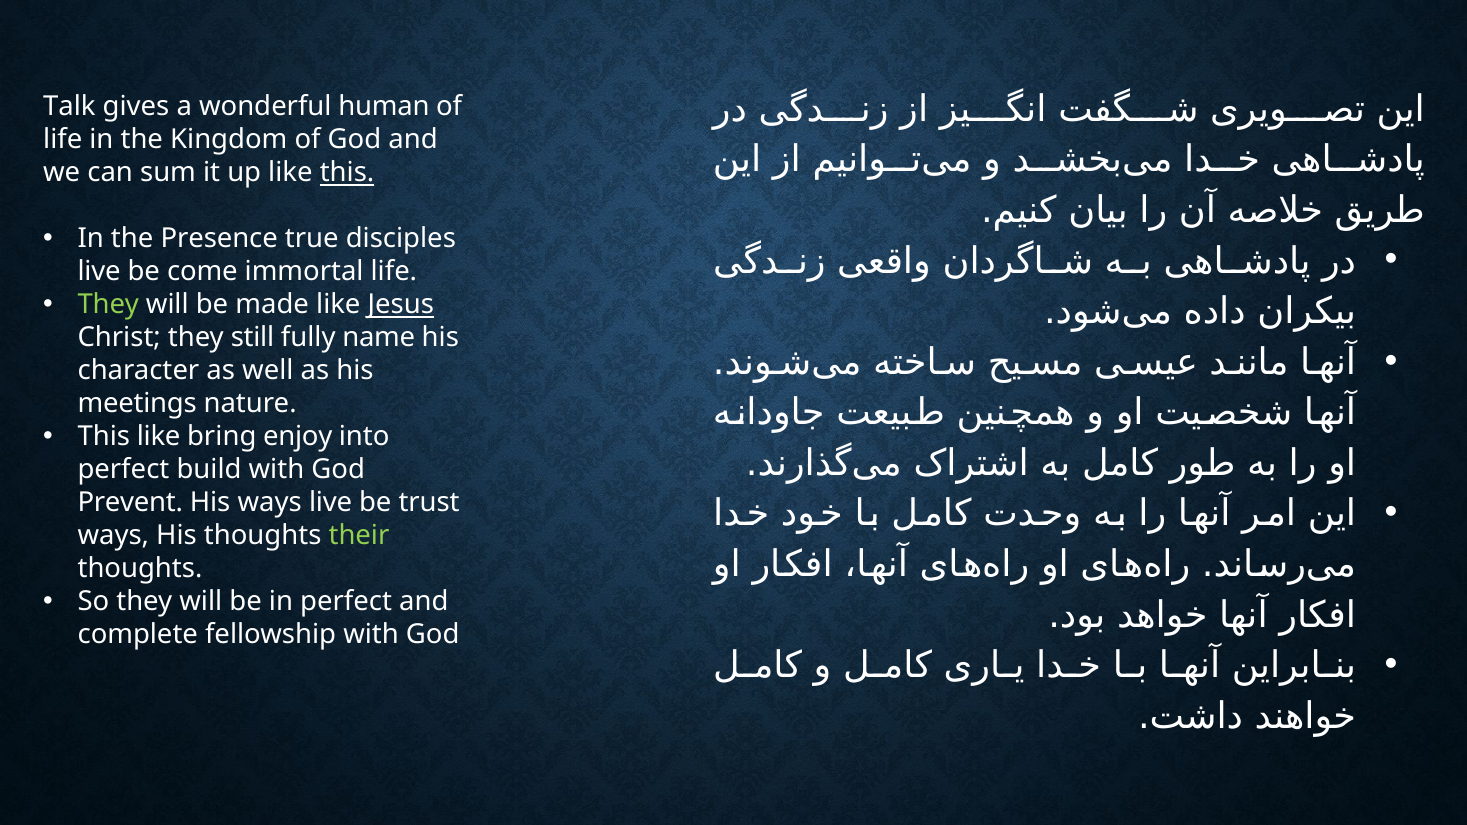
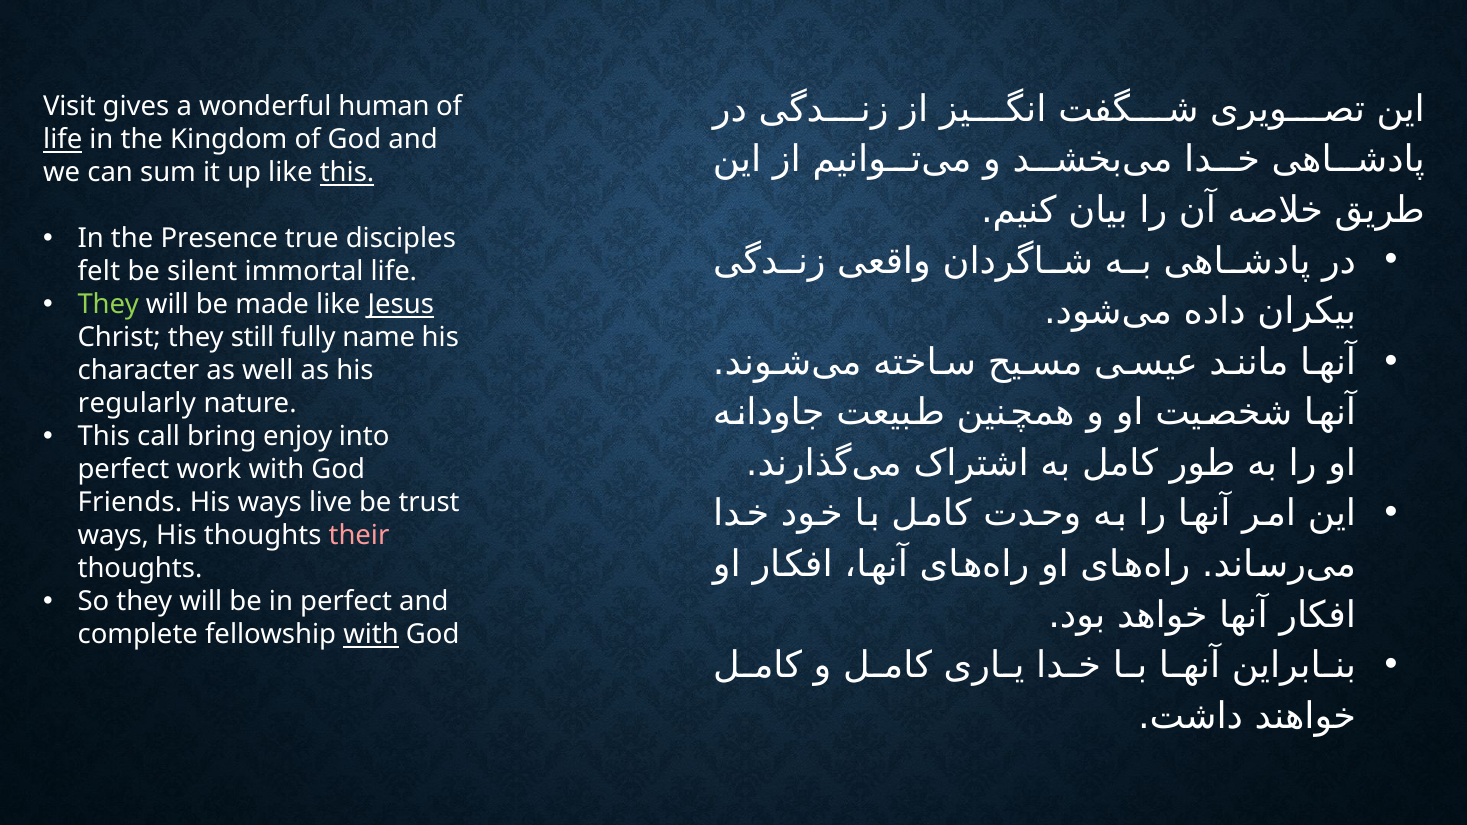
Talk: Talk -> Visit
life at (63, 140) underline: none -> present
live at (99, 272): live -> felt
come: come -> silent
meetings: meetings -> regularly
This like: like -> call
build: build -> work
Prevent: Prevent -> Friends
their colour: light green -> pink
with at (371, 635) underline: none -> present
